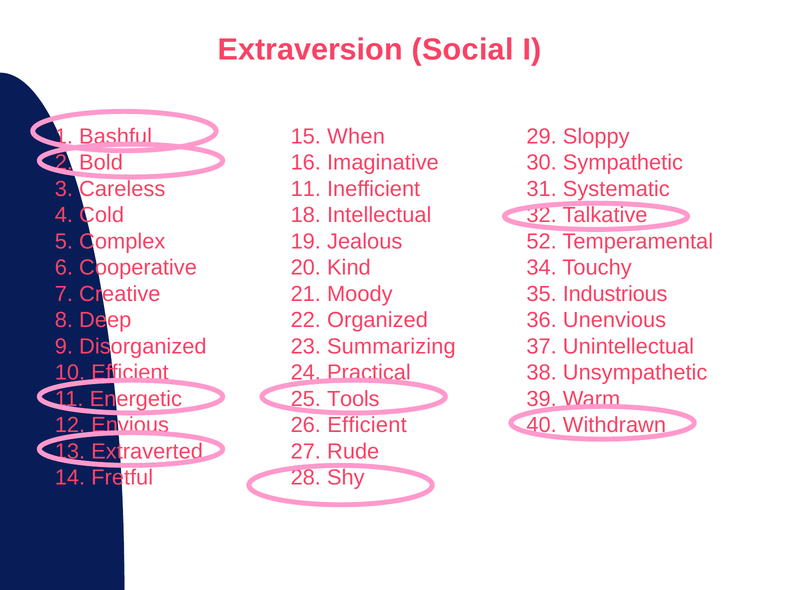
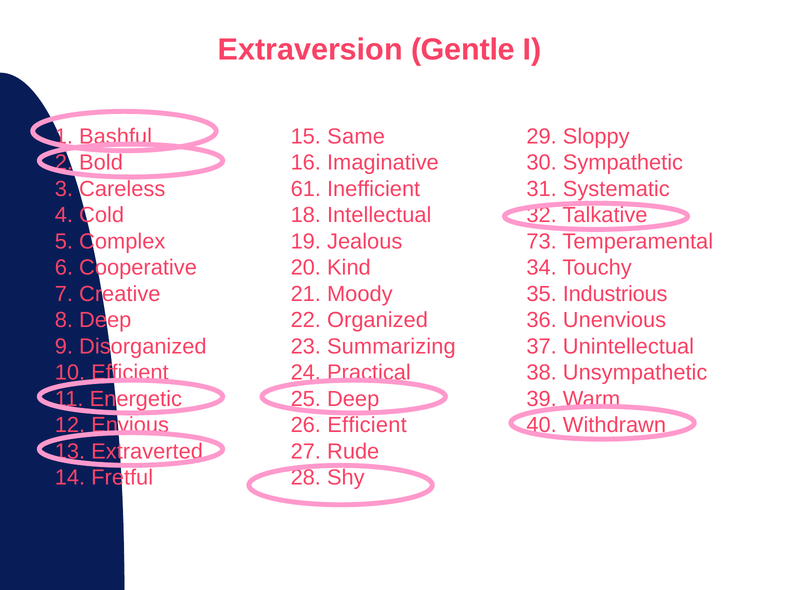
Social: Social -> Gentle
When: When -> Same
Careless 11: 11 -> 61
52: 52 -> 73
Tools at (353, 399): Tools -> Deep
